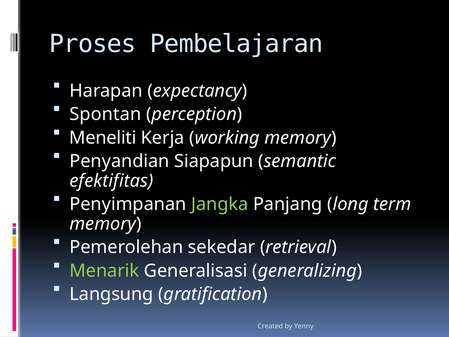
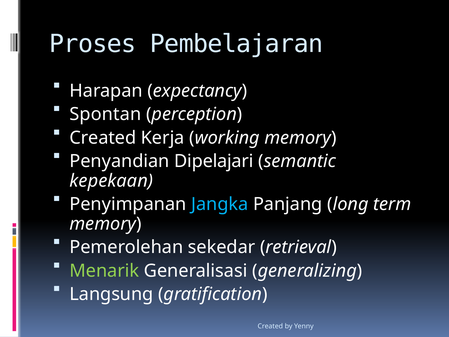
Meneliti at (103, 138): Meneliti -> Created
Siapapun: Siapapun -> Dipelajari
efektifitas: efektifitas -> kepekaan
Jangka colour: light green -> light blue
